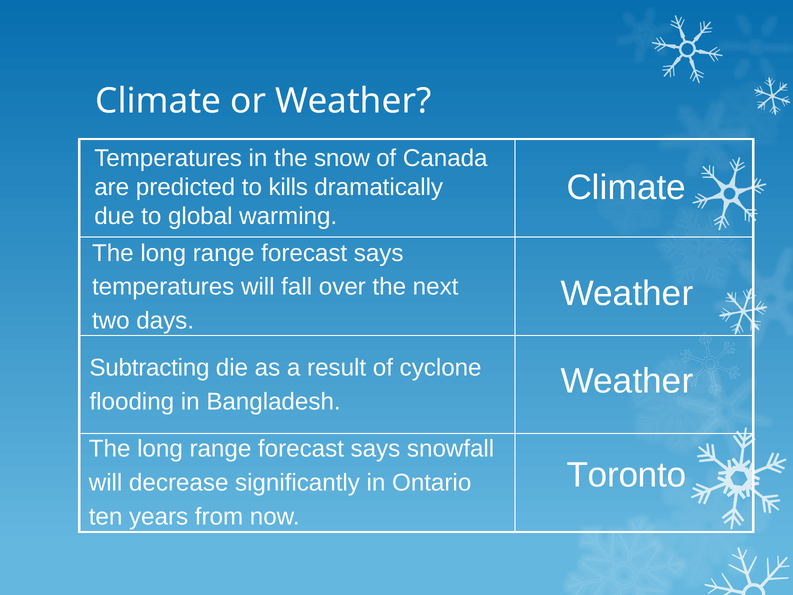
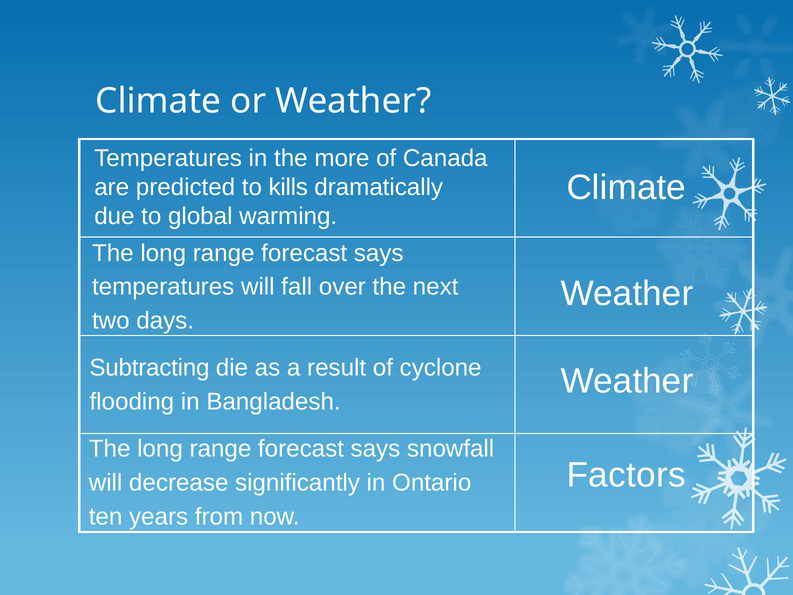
snow: snow -> more
Toronto: Toronto -> Factors
